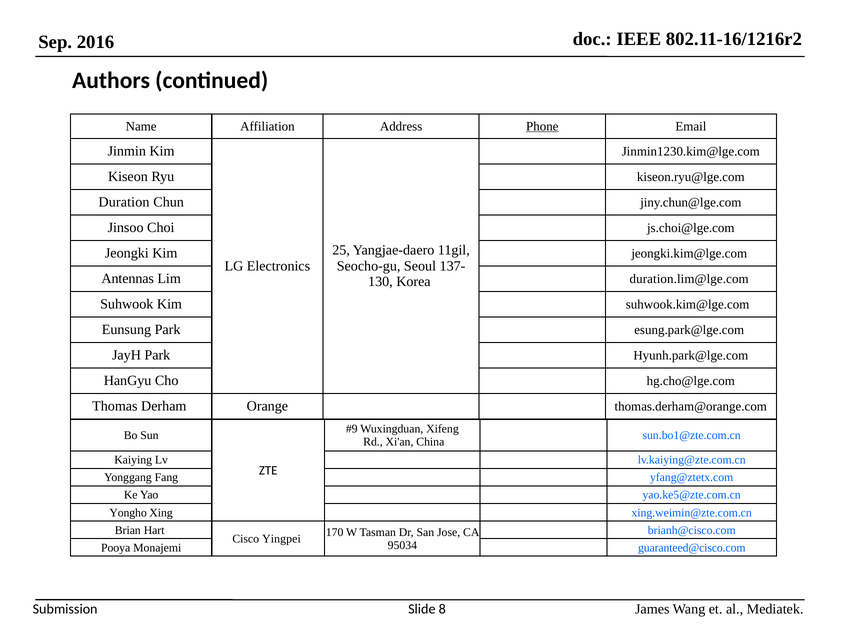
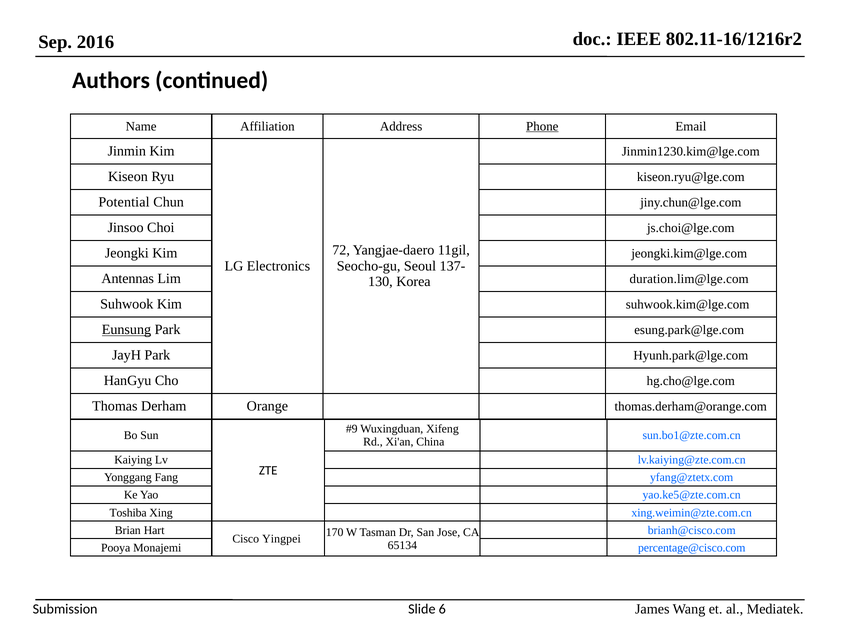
Duration: Duration -> Potential
25: 25 -> 72
Eunsung underline: none -> present
Yongho: Yongho -> Toshiba
95034: 95034 -> 65134
guaranteed@cisco.com: guaranteed@cisco.com -> percentage@cisco.com
8: 8 -> 6
